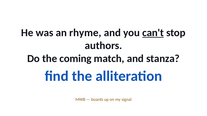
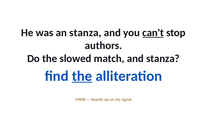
an rhyme: rhyme -> stanza
coming: coming -> slowed
the at (82, 76) underline: none -> present
